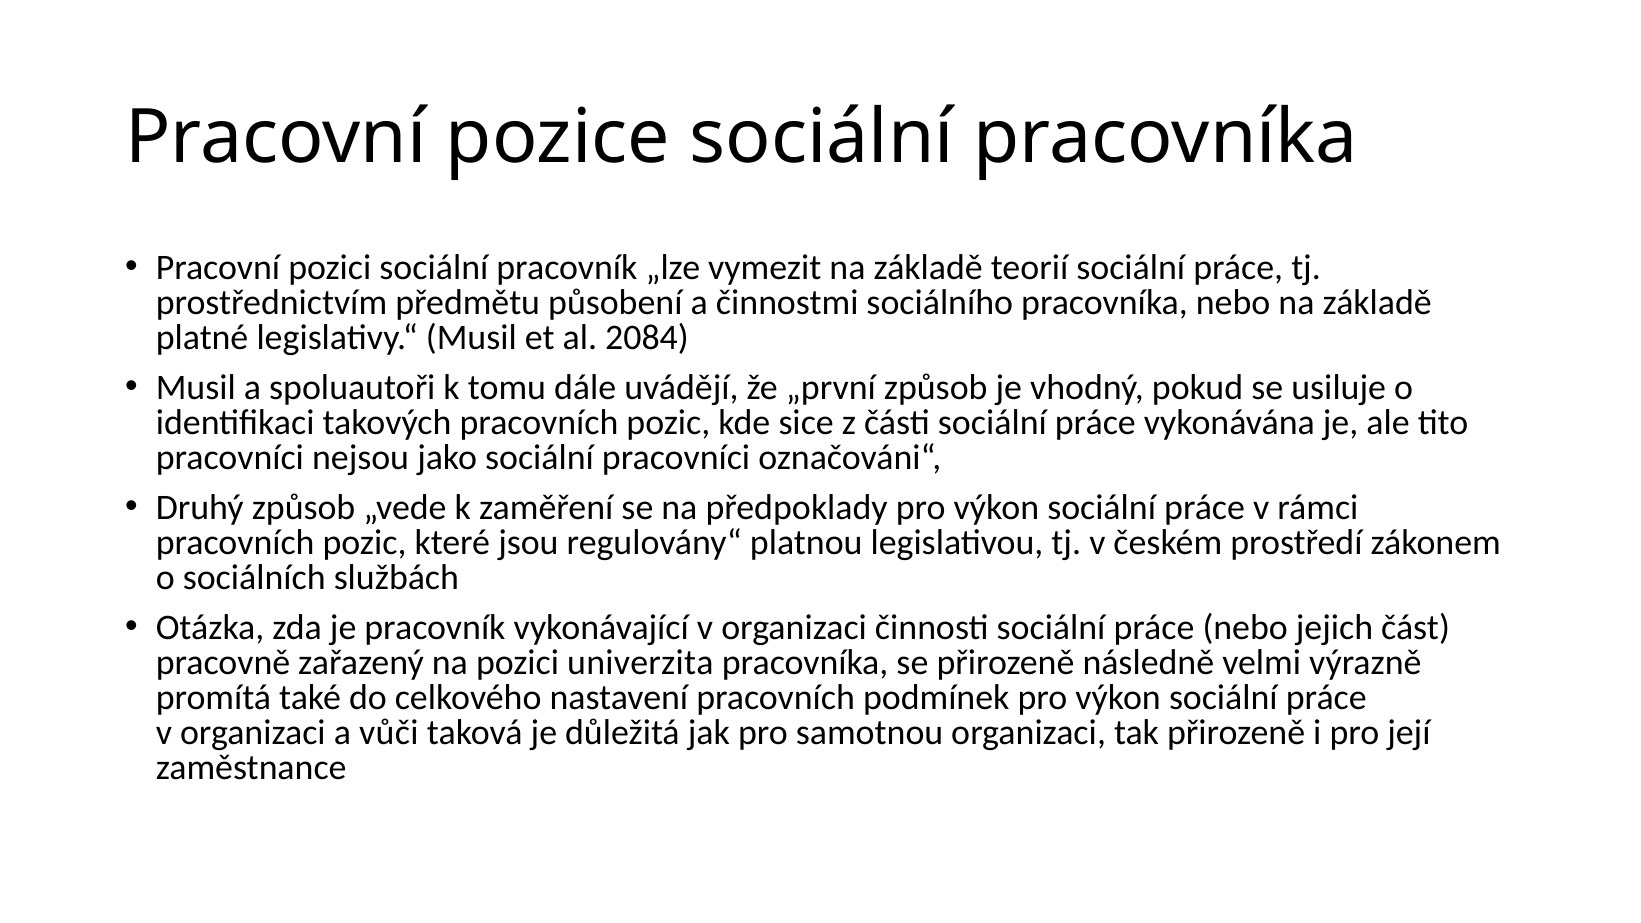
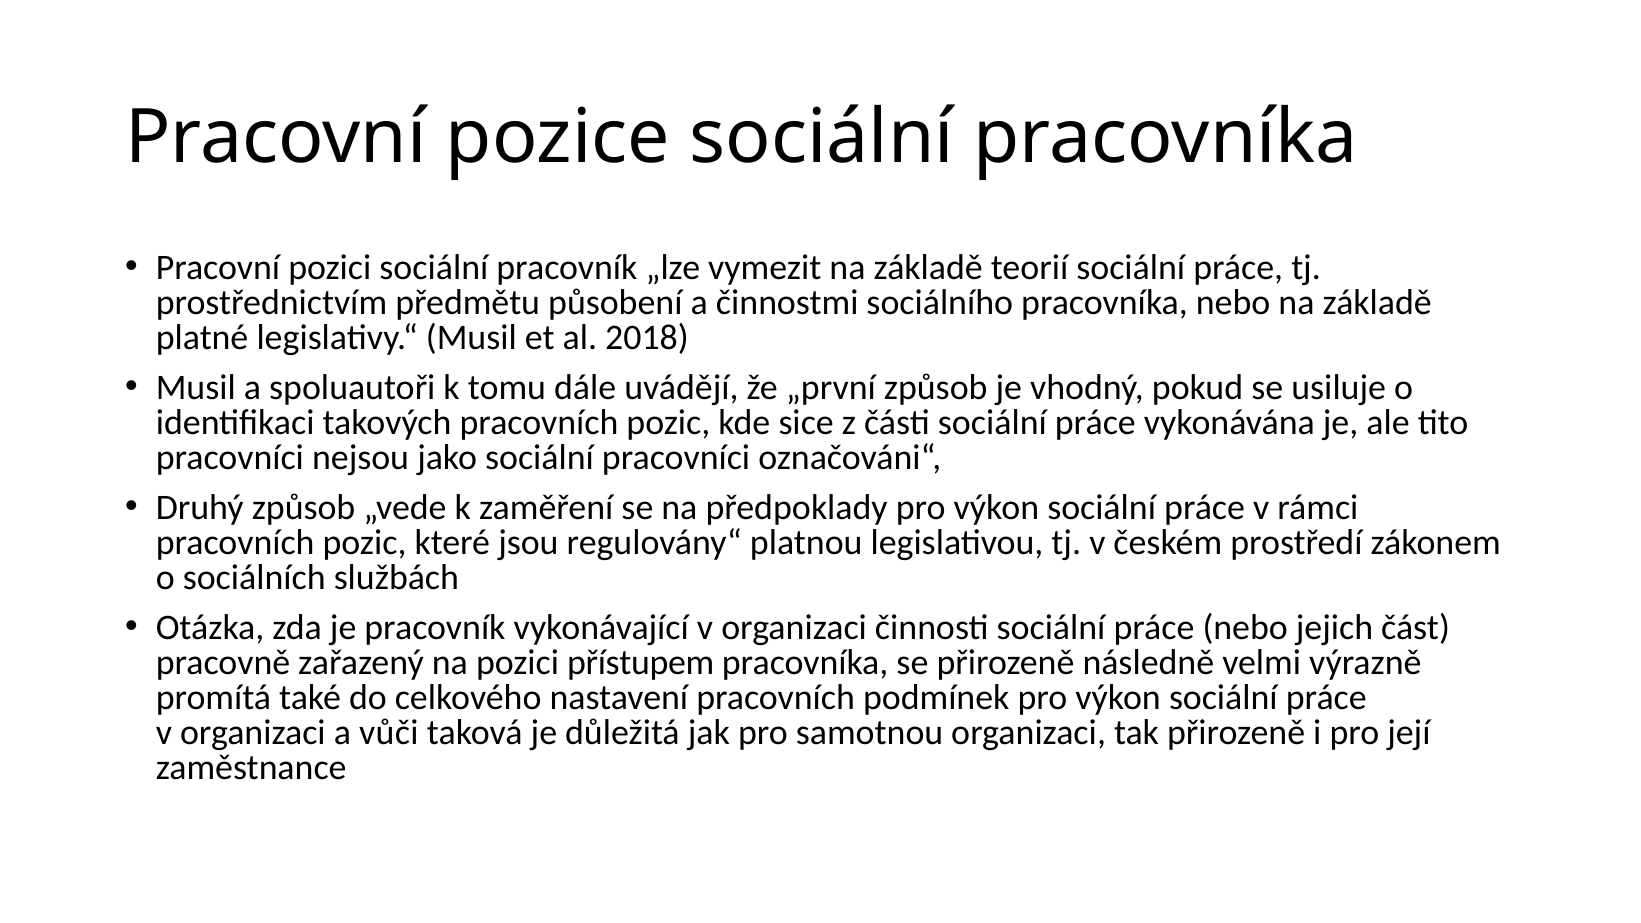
2084: 2084 -> 2018
univerzita: univerzita -> přístupem
